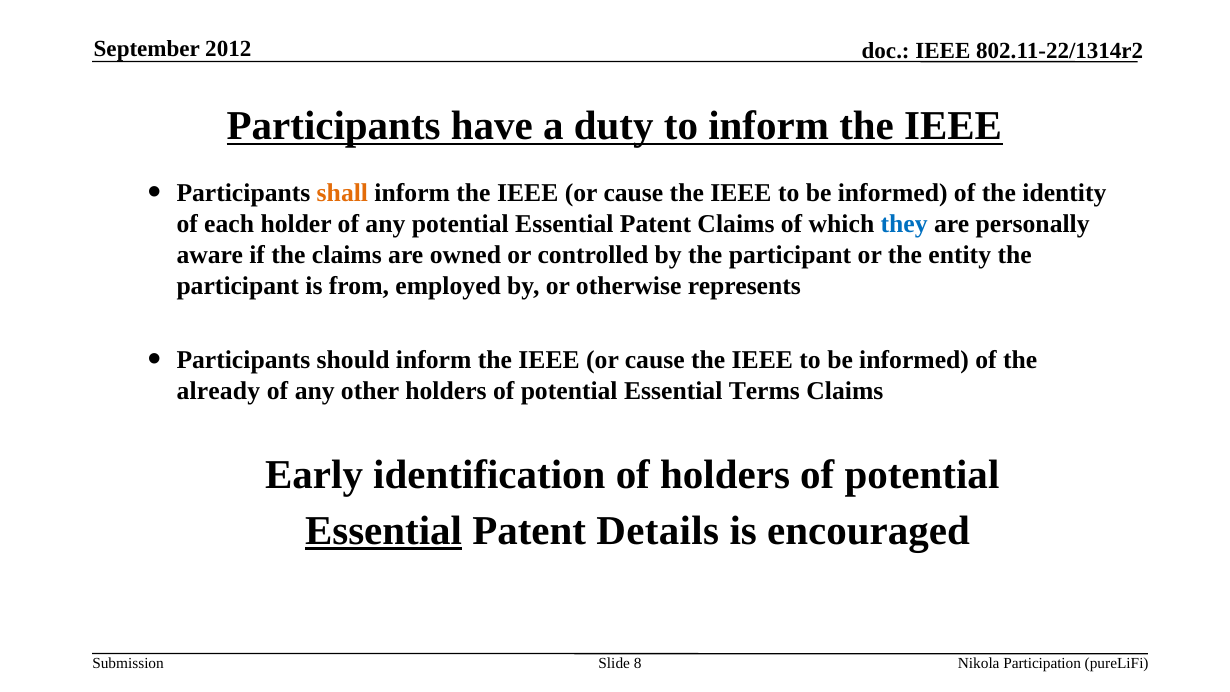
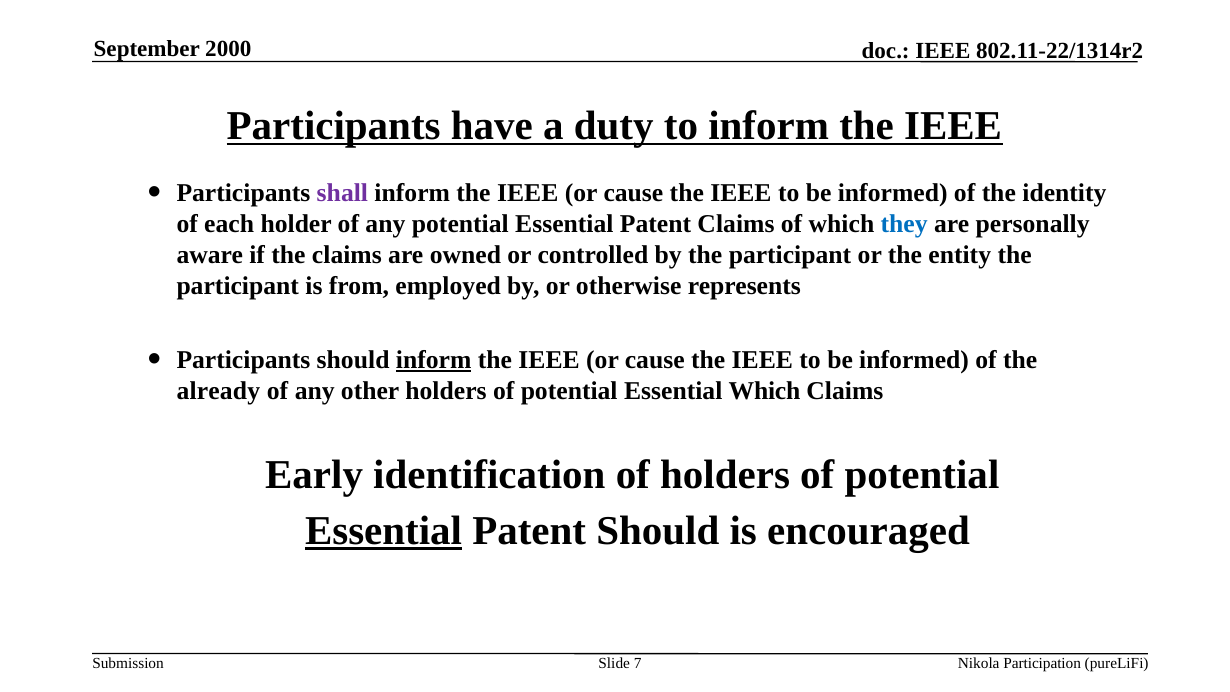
2012: 2012 -> 2000
shall colour: orange -> purple
inform at (434, 360) underline: none -> present
Essential Terms: Terms -> Which
Patent Details: Details -> Should
8: 8 -> 7
